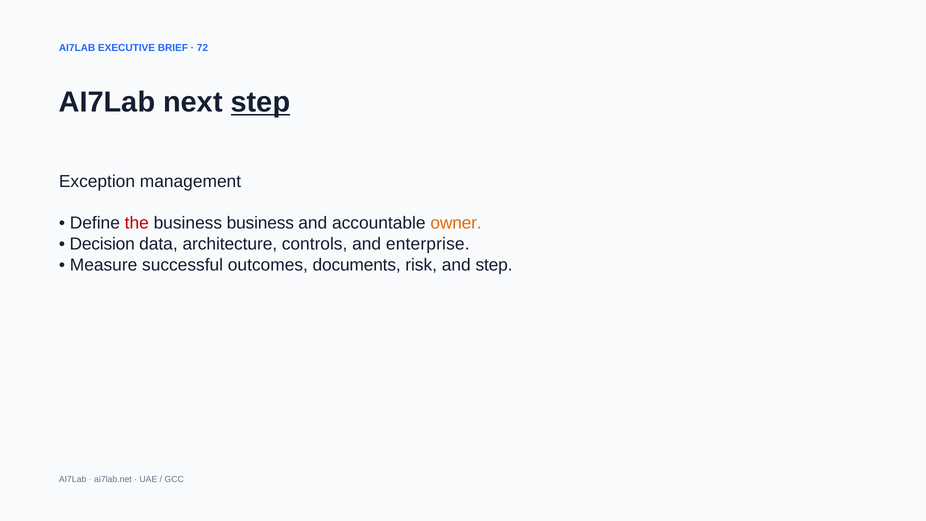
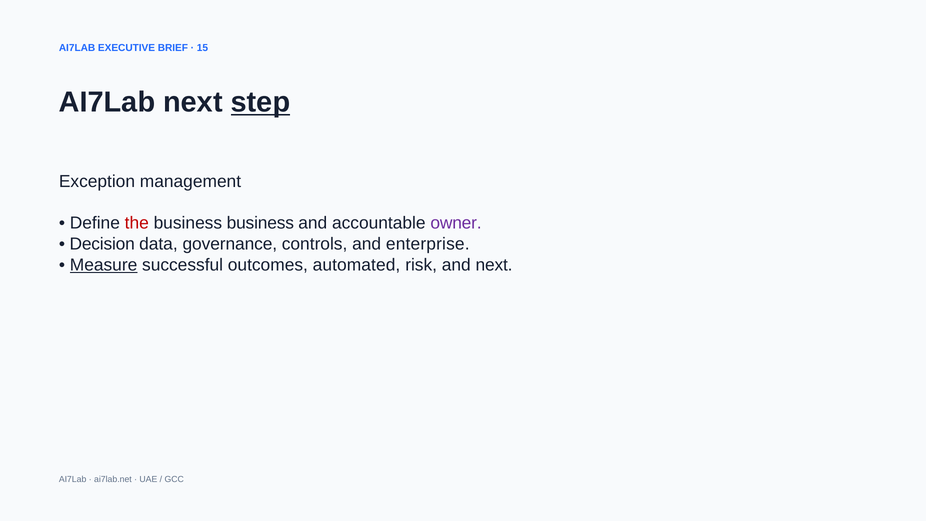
72: 72 -> 15
owner colour: orange -> purple
architecture: architecture -> governance
Measure underline: none -> present
documents: documents -> automated
and step: step -> next
